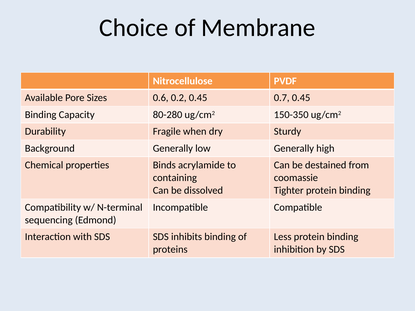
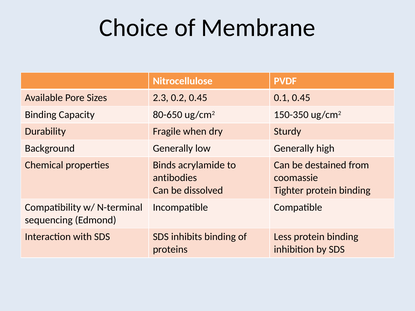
0.6: 0.6 -> 2.3
0.7: 0.7 -> 0.1
80-280: 80-280 -> 80-650
containing: containing -> antibodies
